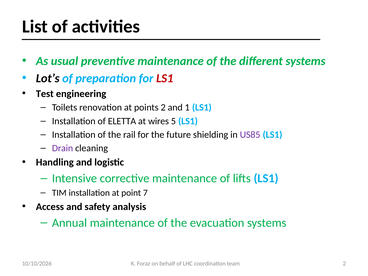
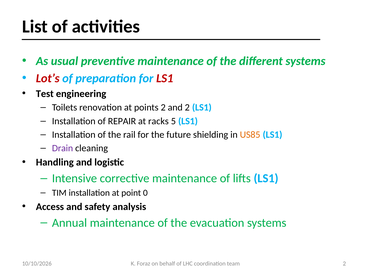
Lot’s colour: black -> red
and 1: 1 -> 2
ELETTA: ELETTA -> REPAIR
wires: wires -> racks
US85 colour: purple -> orange
7: 7 -> 0
